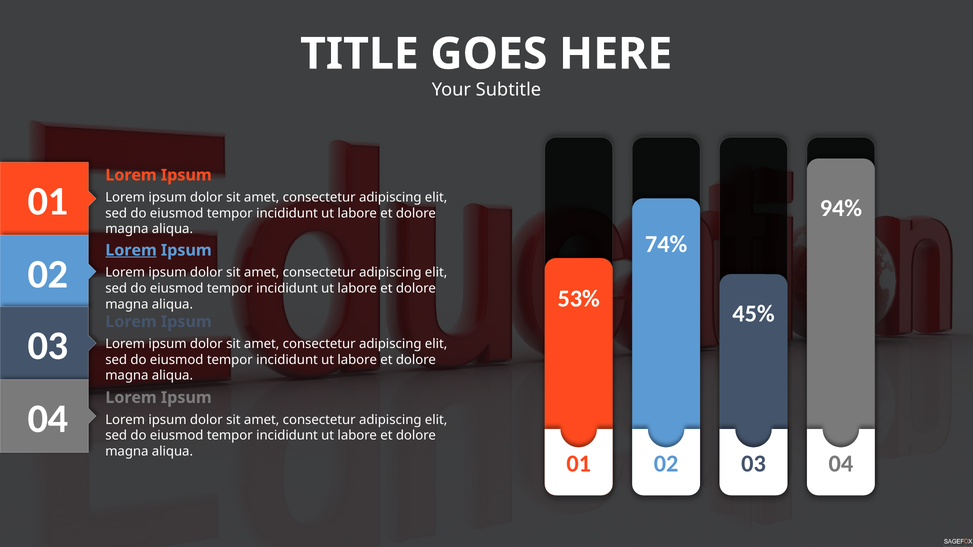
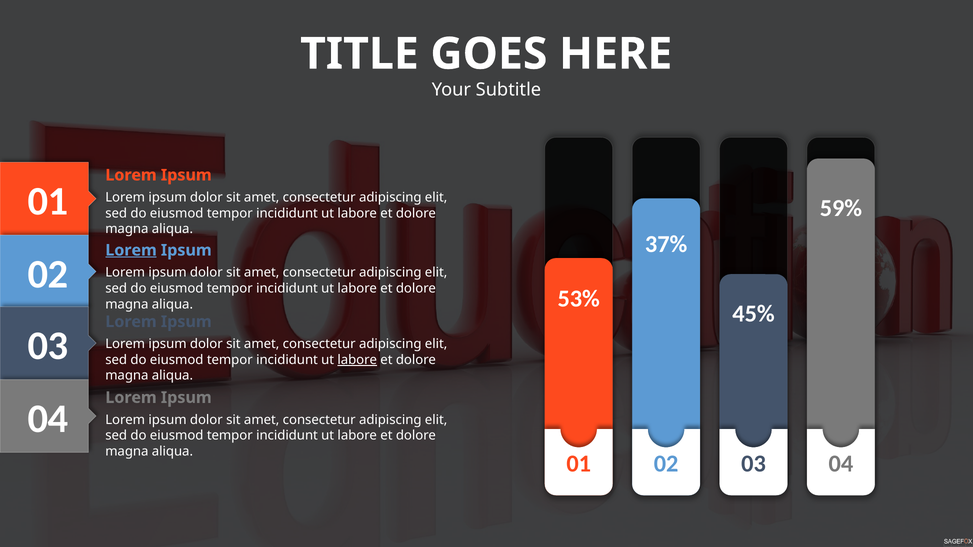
94%: 94% -> 59%
74%: 74% -> 37%
labore at (357, 360) underline: none -> present
